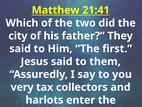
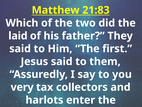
21:41: 21:41 -> 21:83
city: city -> laid
